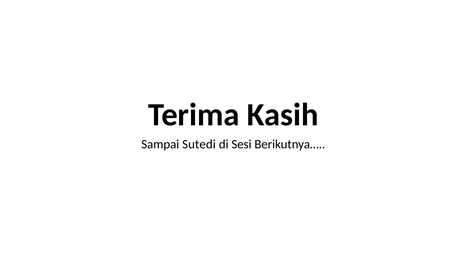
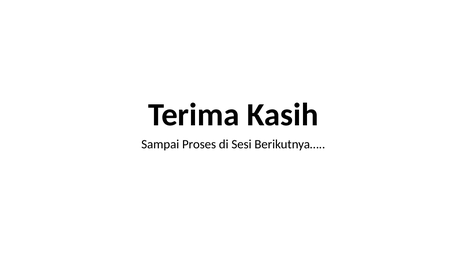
Sutedi: Sutedi -> Proses
